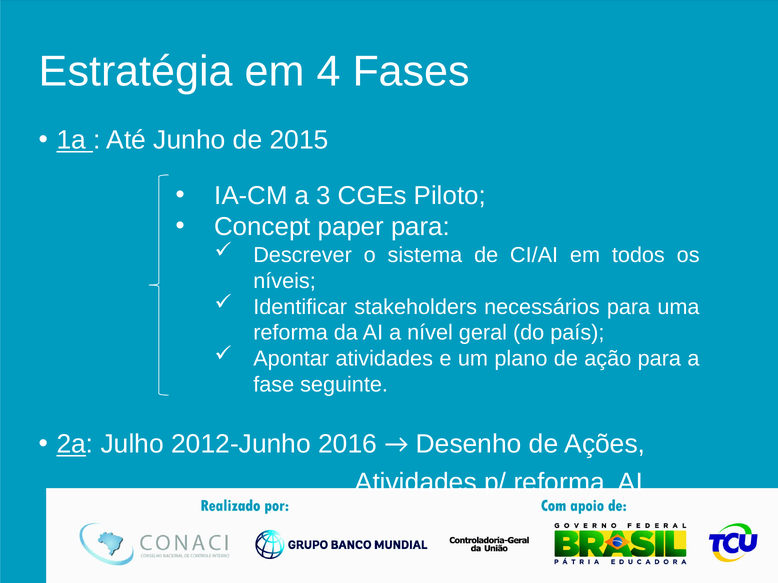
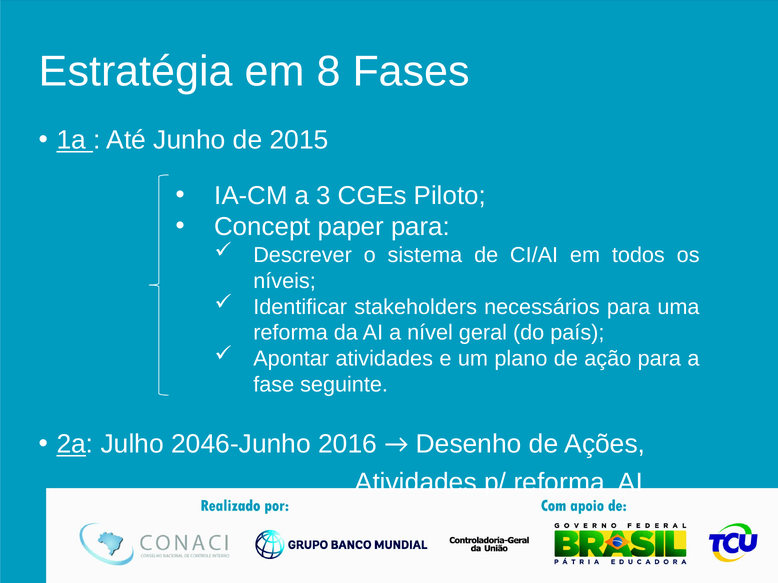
4: 4 -> 8
2012-Junho: 2012-Junho -> 2046-Junho
